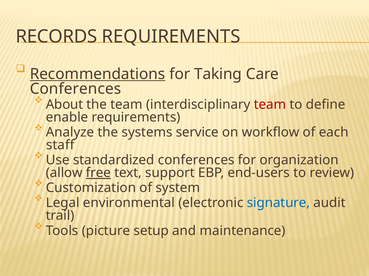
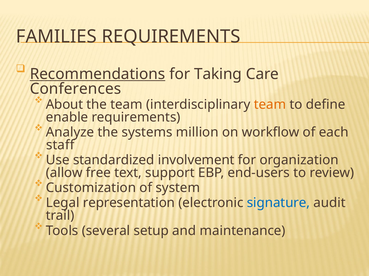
RECORDS: RECORDS -> FAMILIES
team at (270, 105) colour: red -> orange
service: service -> million
standardized conferences: conferences -> involvement
free underline: present -> none
environmental: environmental -> representation
picture: picture -> several
